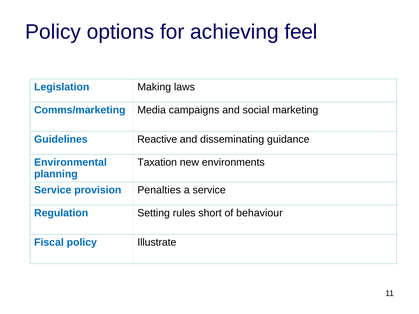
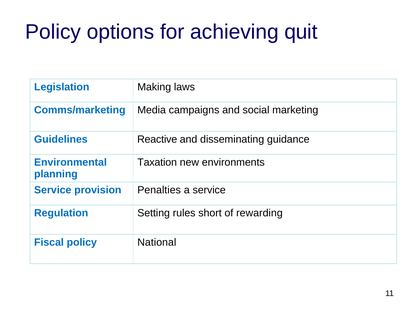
feel: feel -> quit
behaviour: behaviour -> rewarding
Illustrate: Illustrate -> National
